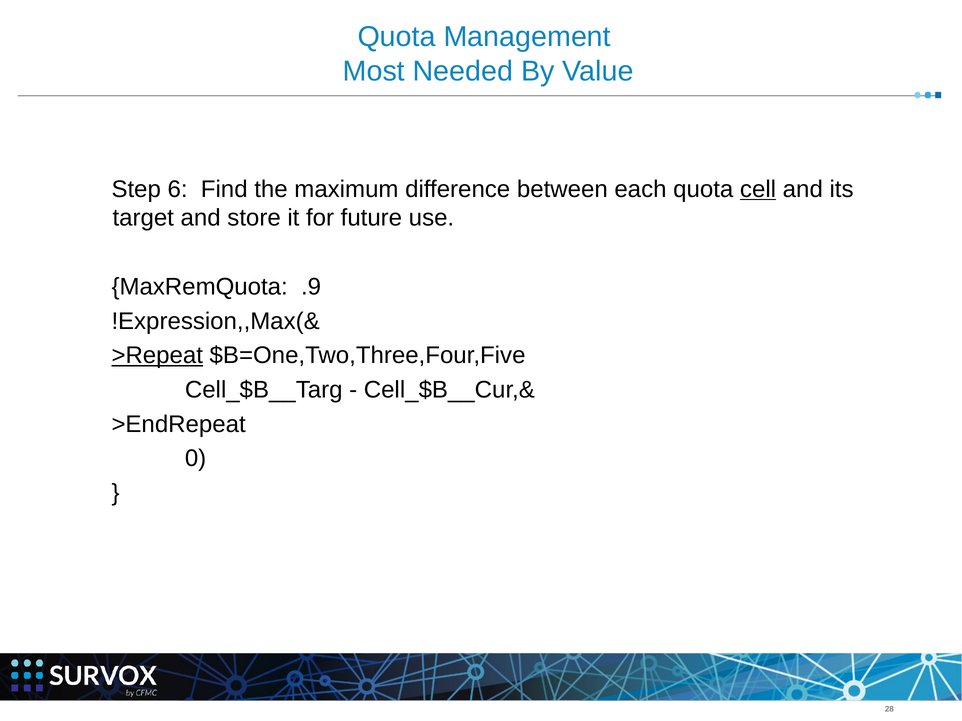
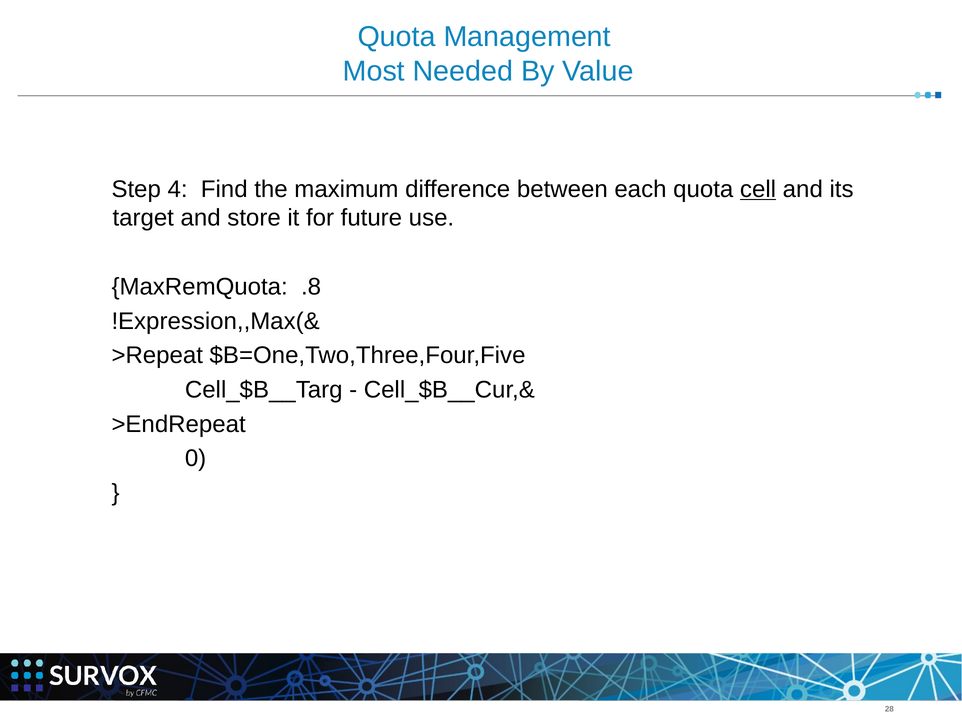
6: 6 -> 4
.9: .9 -> .8
>Repeat underline: present -> none
